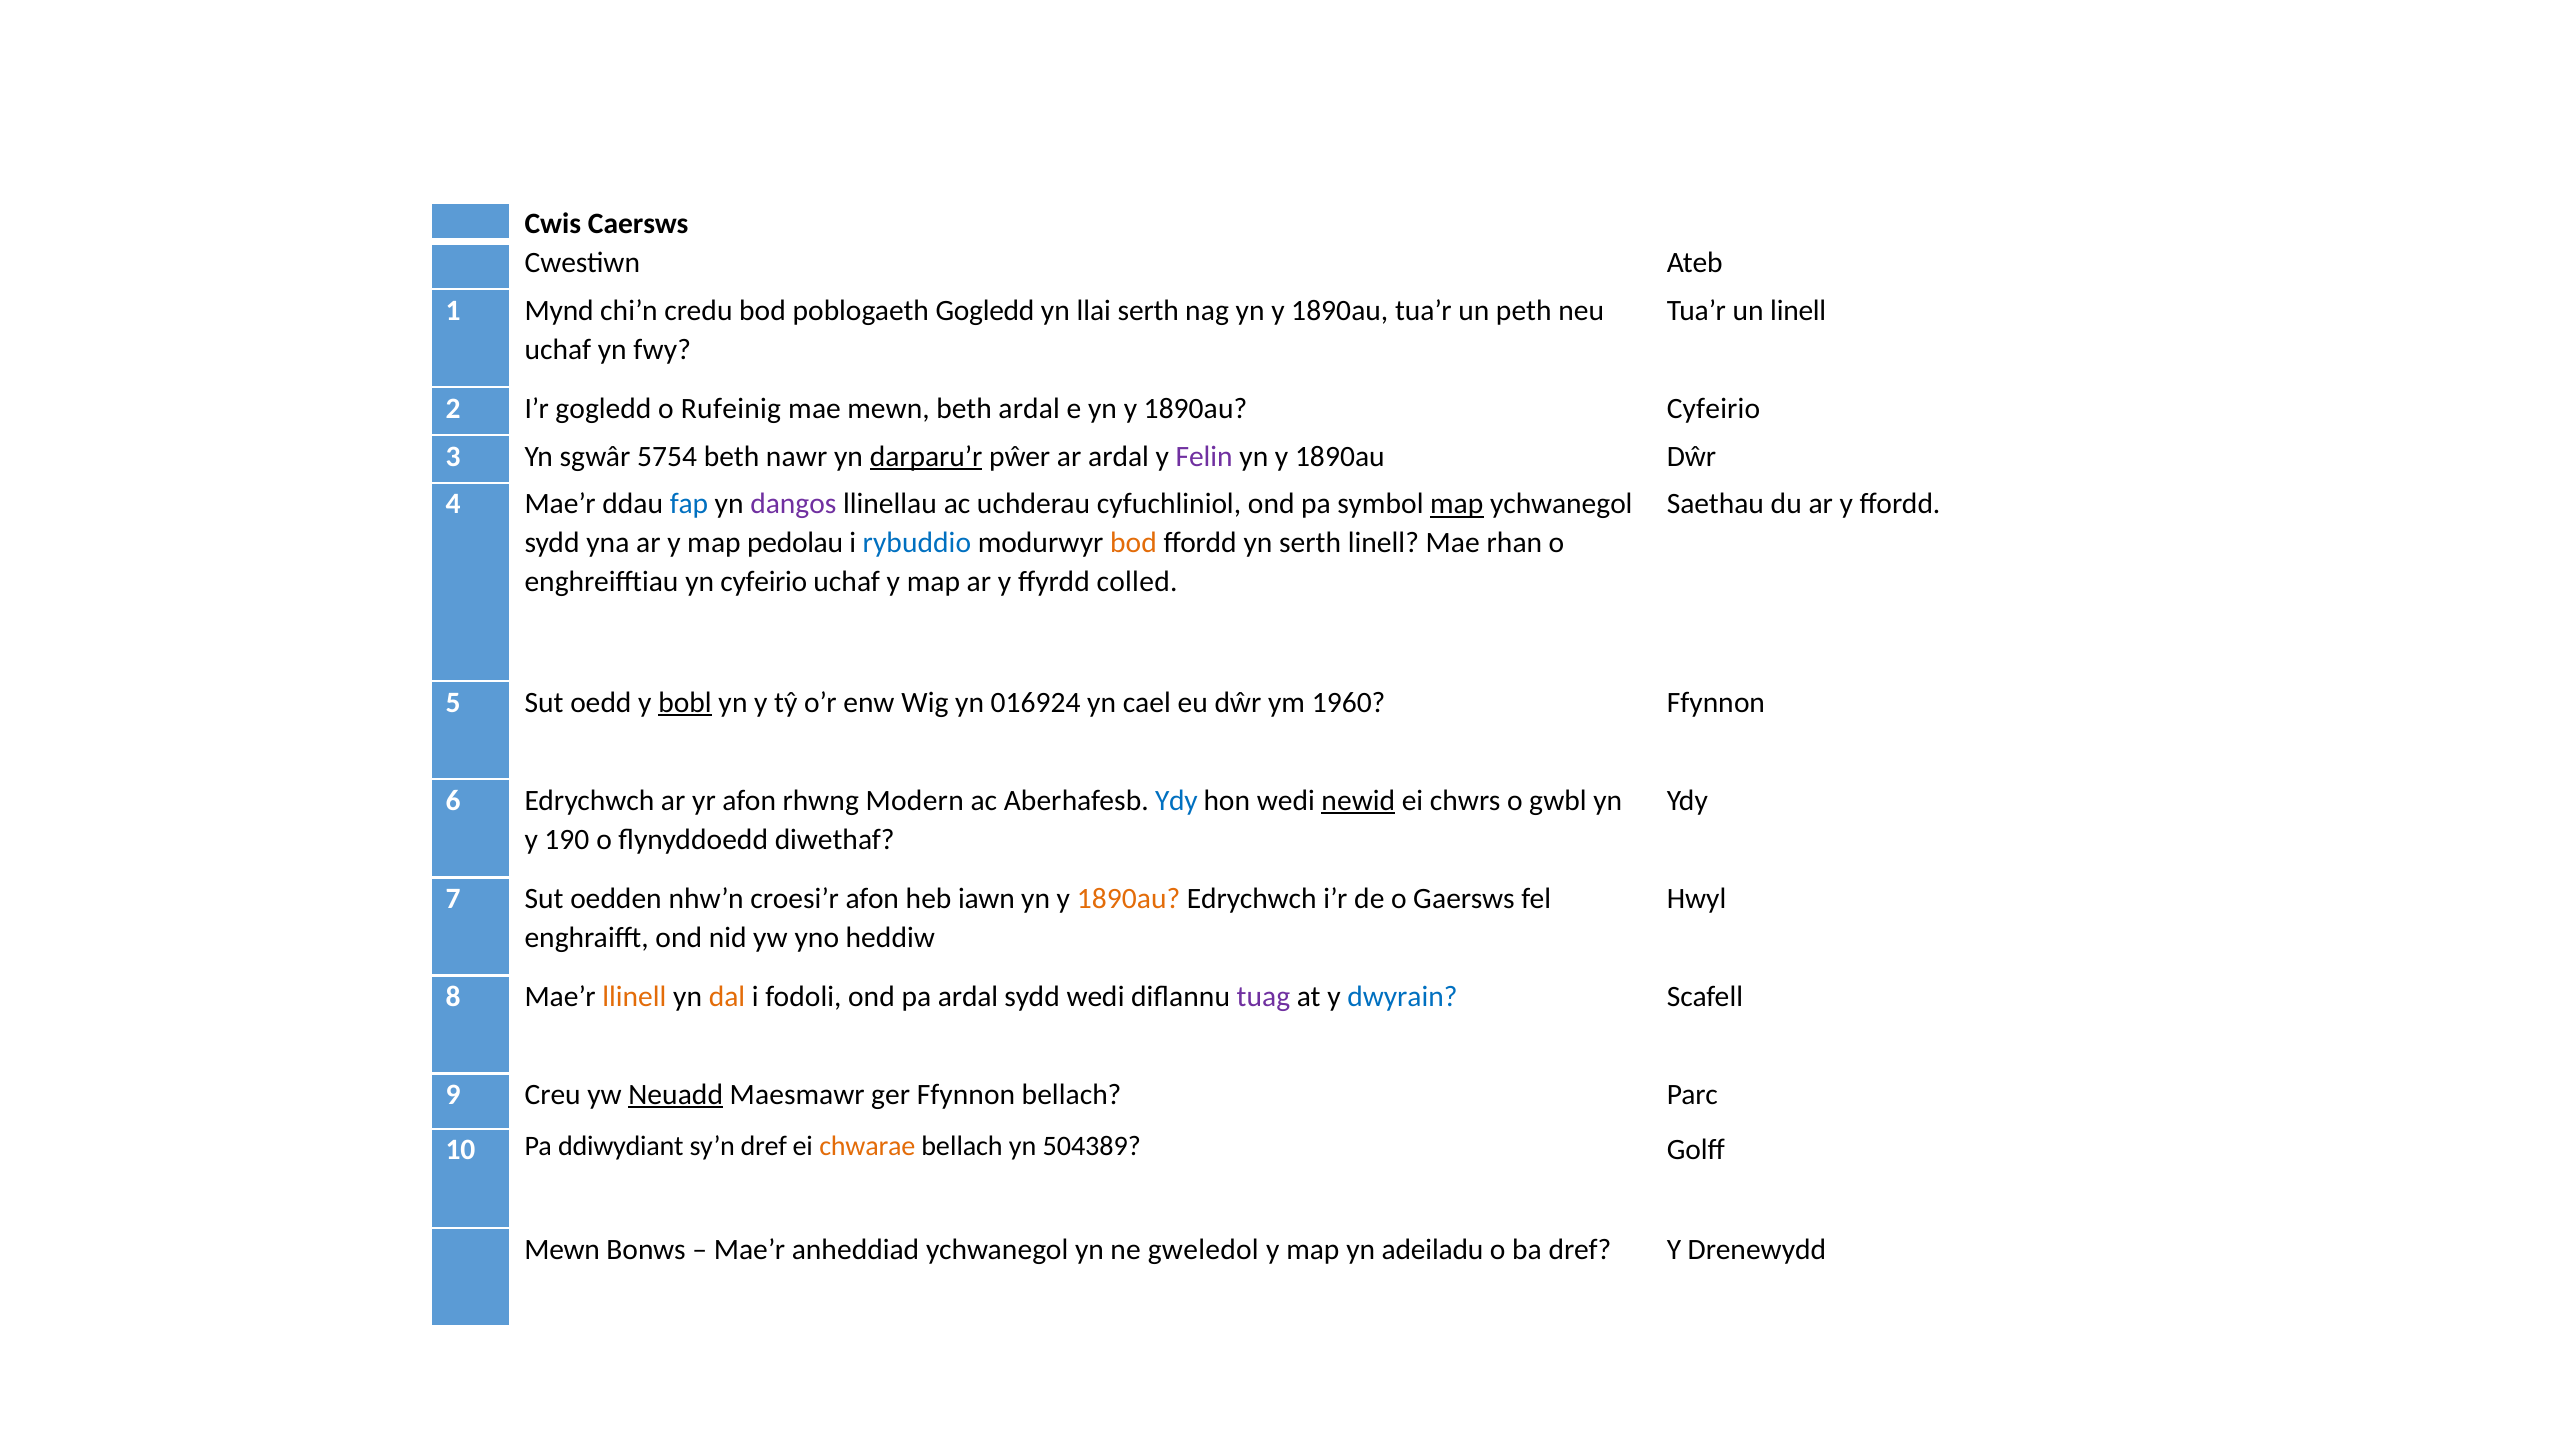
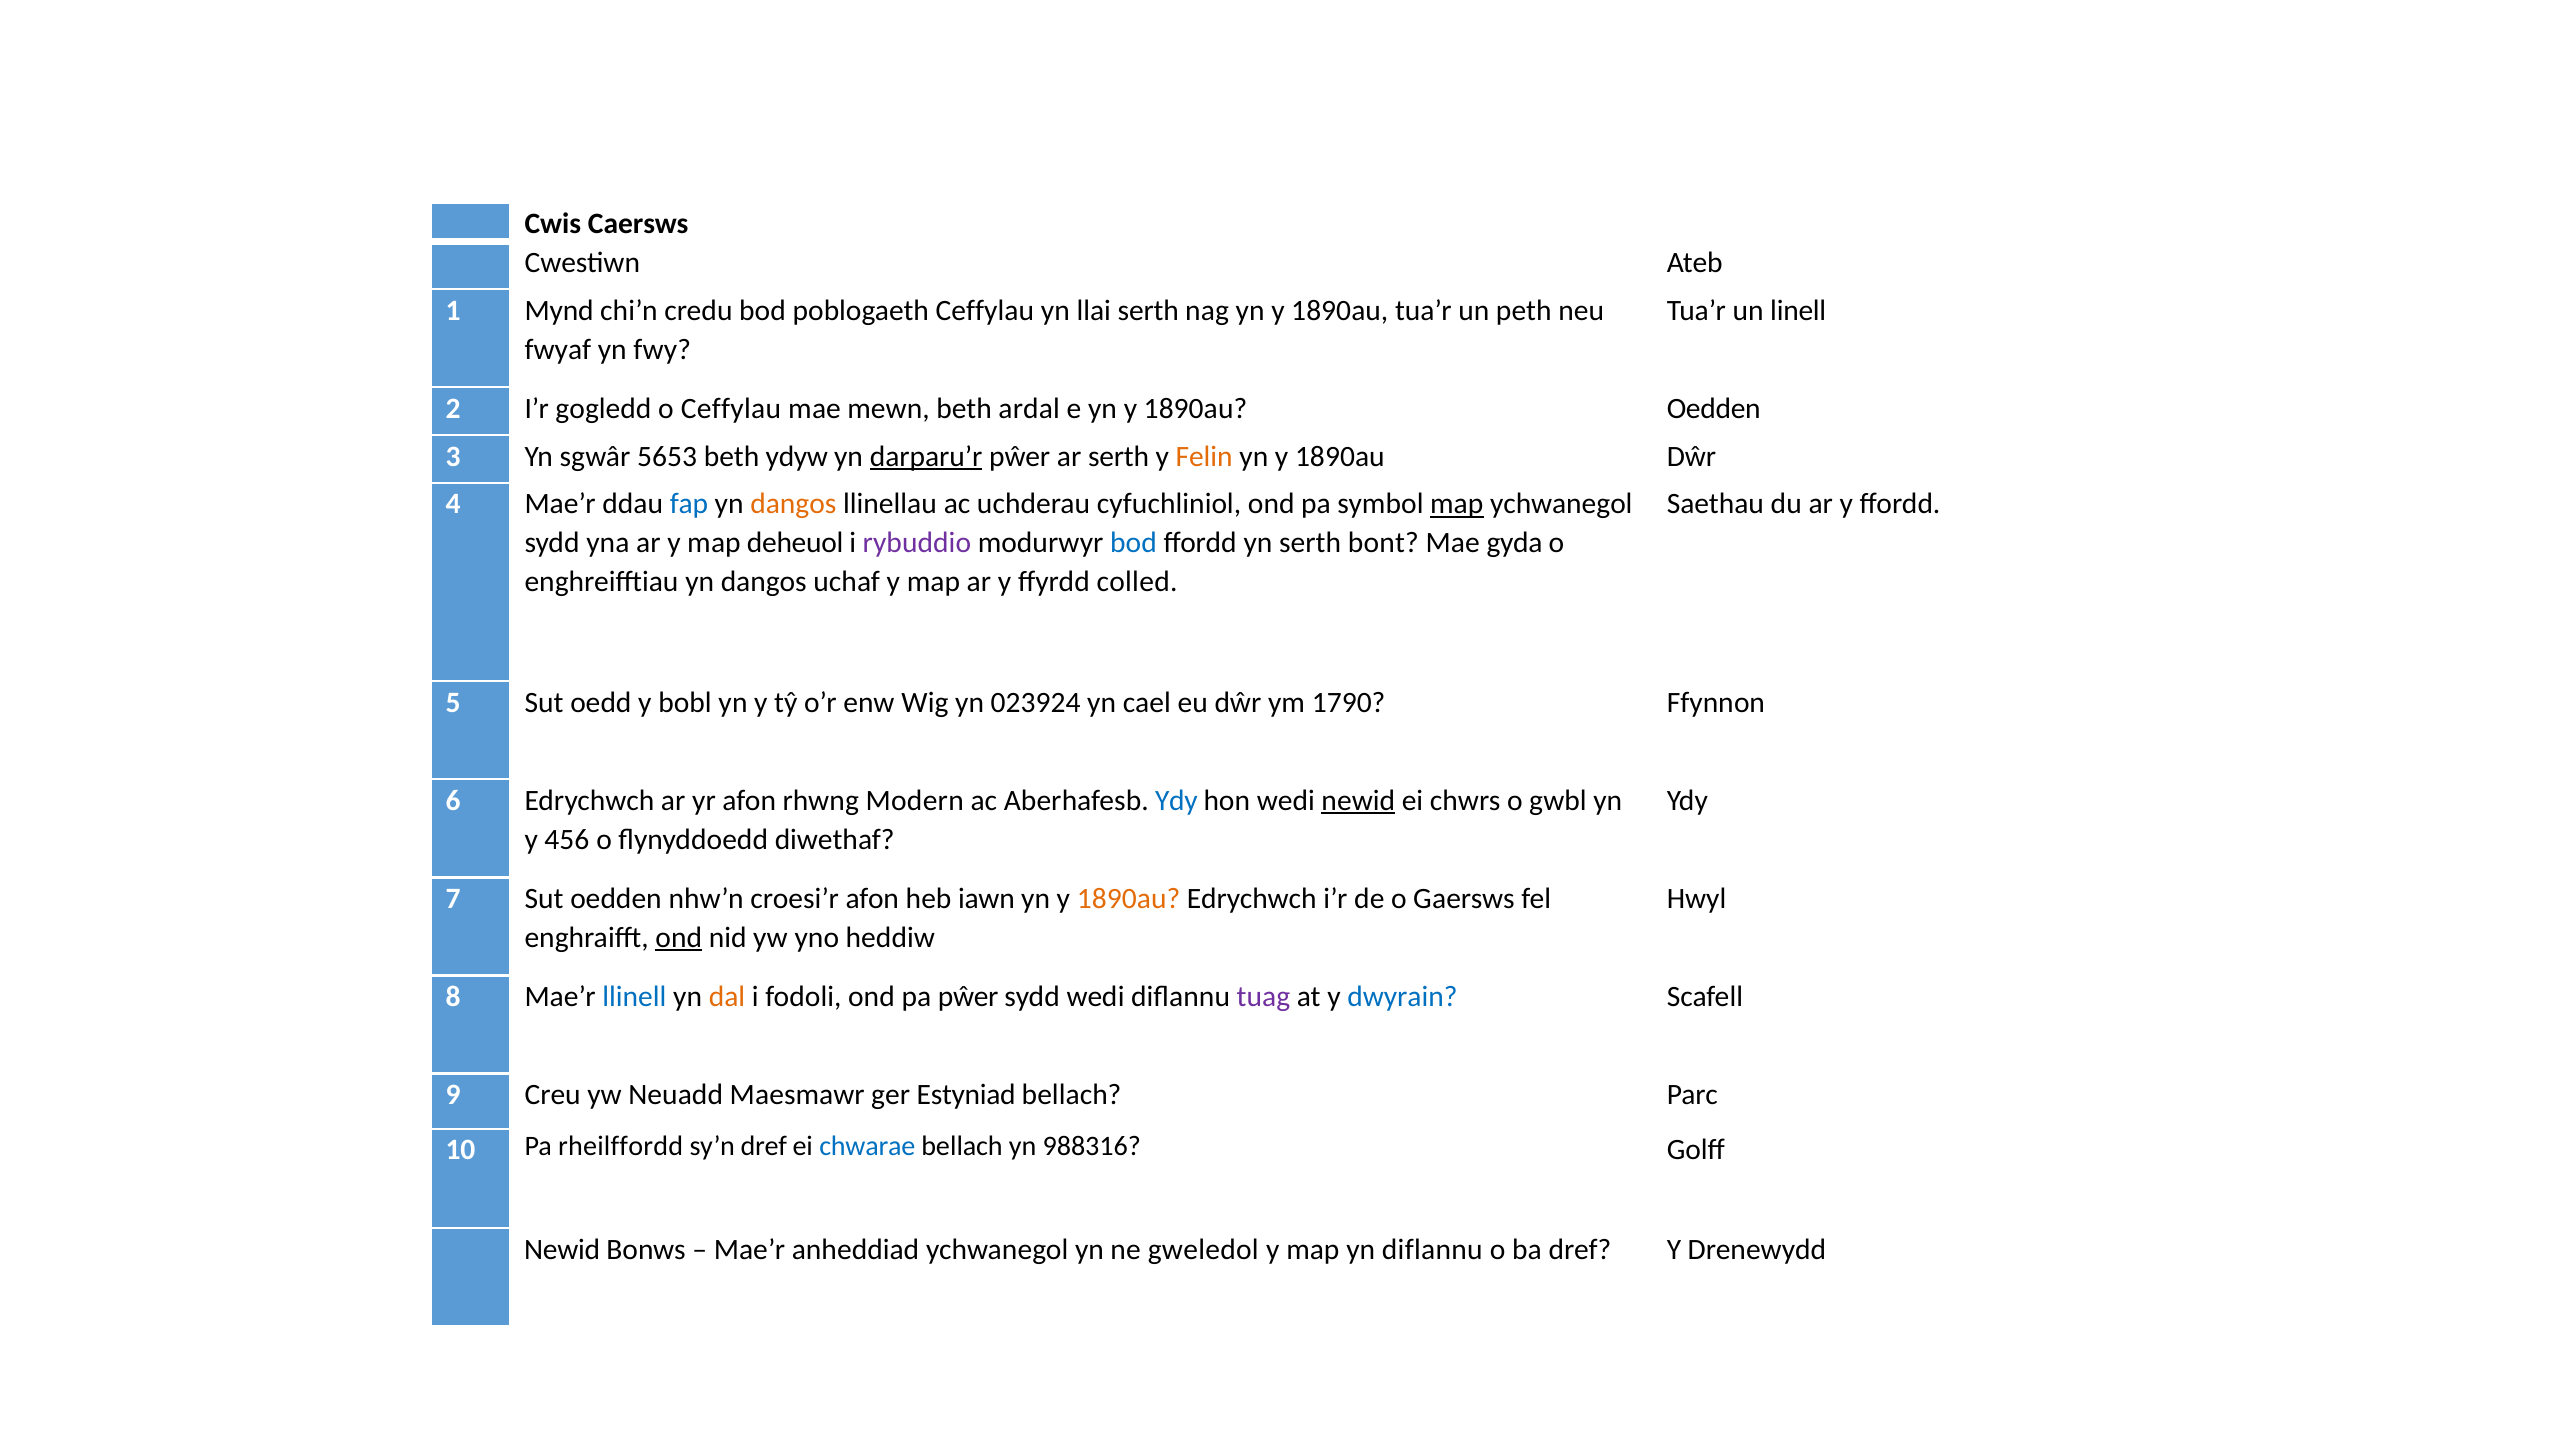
poblogaeth Gogledd: Gogledd -> Ceffylau
uchaf at (558, 349): uchaf -> fwyaf
o Rufeinig: Rufeinig -> Ceffylau
1890au Cyfeirio: Cyfeirio -> Oedden
5754: 5754 -> 5653
nawr: nawr -> ydyw
ar ardal: ardal -> serth
Felin colour: purple -> orange
dangos at (793, 504) colour: purple -> orange
pedolau: pedolau -> deheuol
rybuddio colour: blue -> purple
bod at (1134, 543) colour: orange -> blue
serth linell: linell -> bont
rhan: rhan -> gyda
enghreifftiau yn cyfeirio: cyfeirio -> dangos
bobl underline: present -> none
016924: 016924 -> 023924
1960: 1960 -> 1790
190: 190 -> 456
ond at (679, 937) underline: none -> present
llinell colour: orange -> blue
pa ardal: ardal -> pŵer
Neuadd underline: present -> none
ger Ffynnon: Ffynnon -> Estyniad
ddiwydiant: ddiwydiant -> rheilffordd
chwarae colour: orange -> blue
504389: 504389 -> 988316
Mewn at (562, 1249): Mewn -> Newid
yn adeiladu: adeiladu -> diflannu
